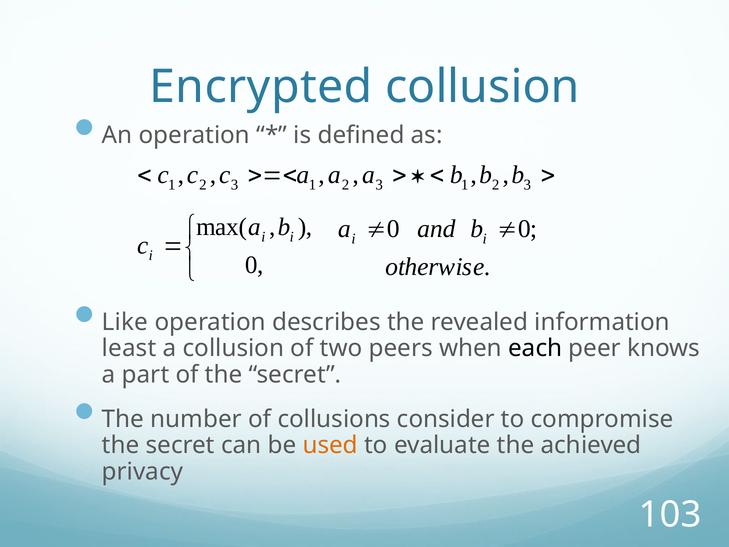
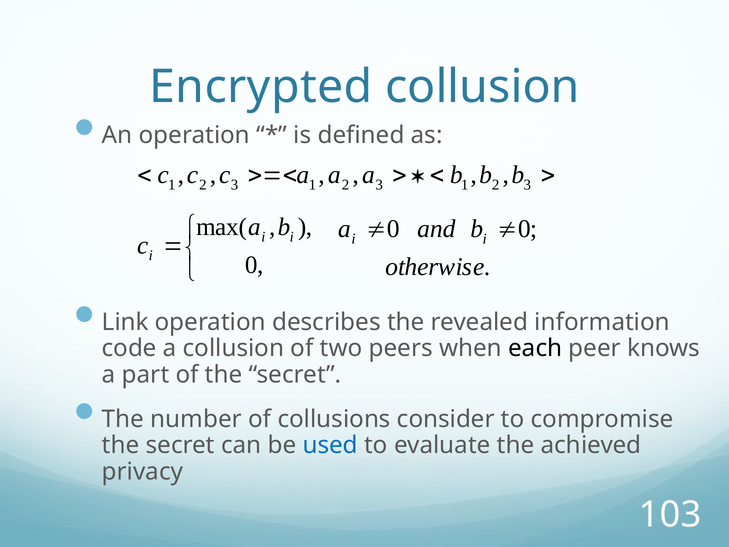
Like: Like -> Link
least: least -> code
used colour: orange -> blue
